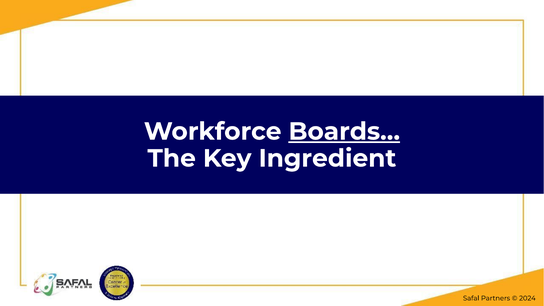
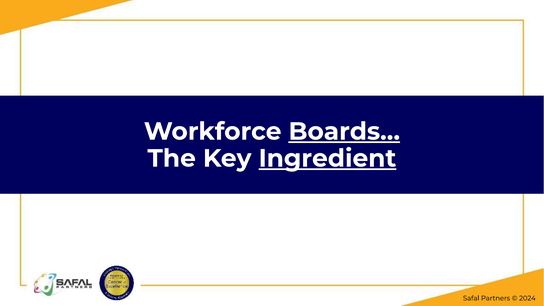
Ingredient underline: none -> present
